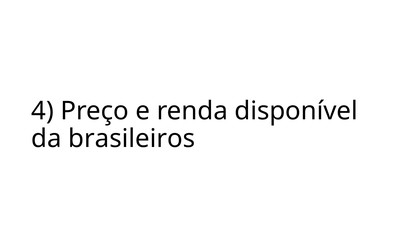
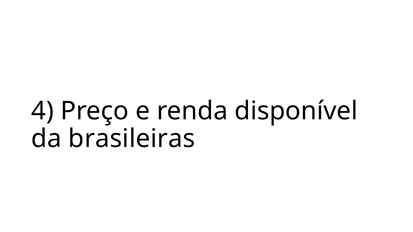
brasileiros: brasileiros -> brasileiras
